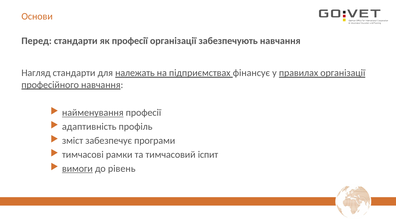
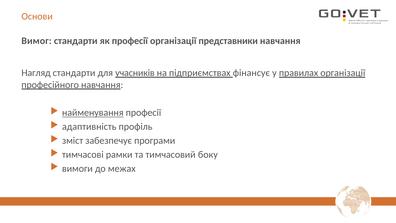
Перед: Перед -> Вимог
забезпечують: забезпечують -> представники
належать: належать -> учасників
іспит: іспит -> боку
вимоги underline: present -> none
рівень: рівень -> межах
